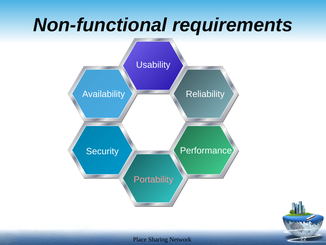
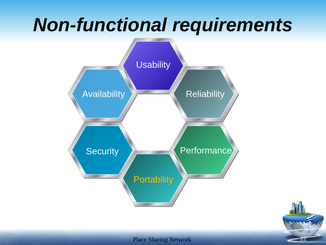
Portability colour: pink -> yellow
